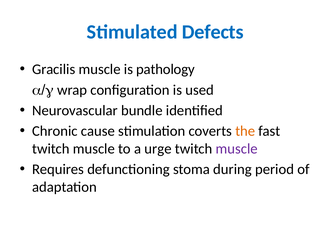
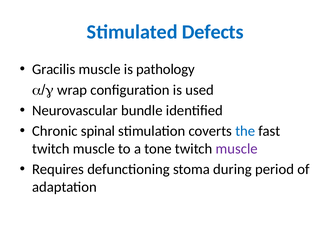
cause: cause -> spinal
the colour: orange -> blue
urge: urge -> tone
